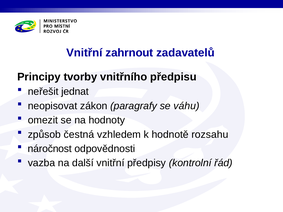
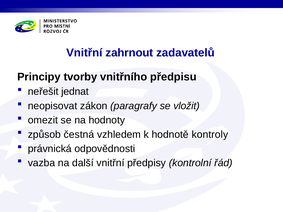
váhu: váhu -> vložit
rozsahu: rozsahu -> kontroly
náročnost: náročnost -> právnická
